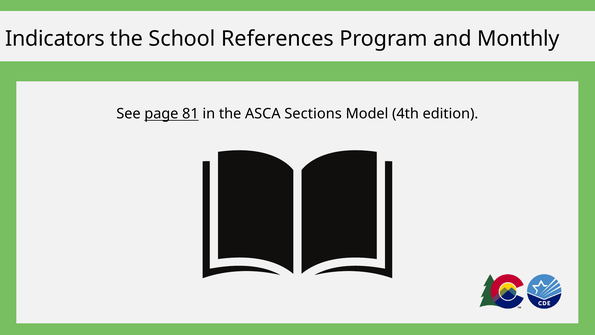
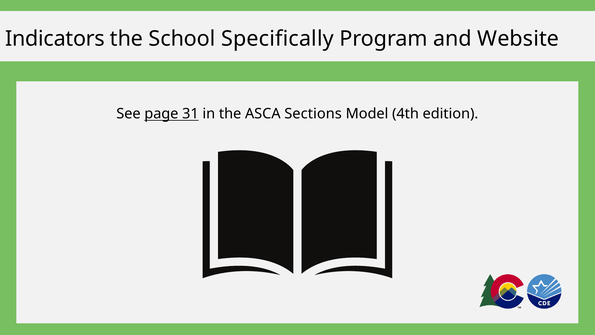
References: References -> Specifically
Monthly: Monthly -> Website
81: 81 -> 31
